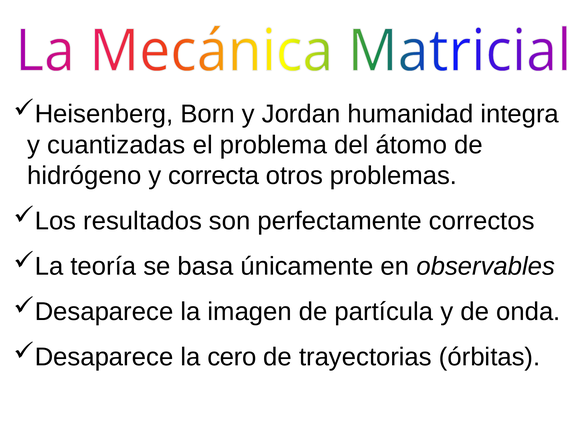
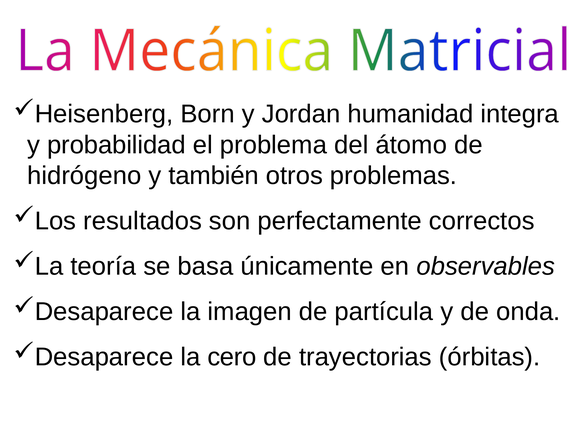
cuantizadas: cuantizadas -> probabilidad
correcta: correcta -> también
